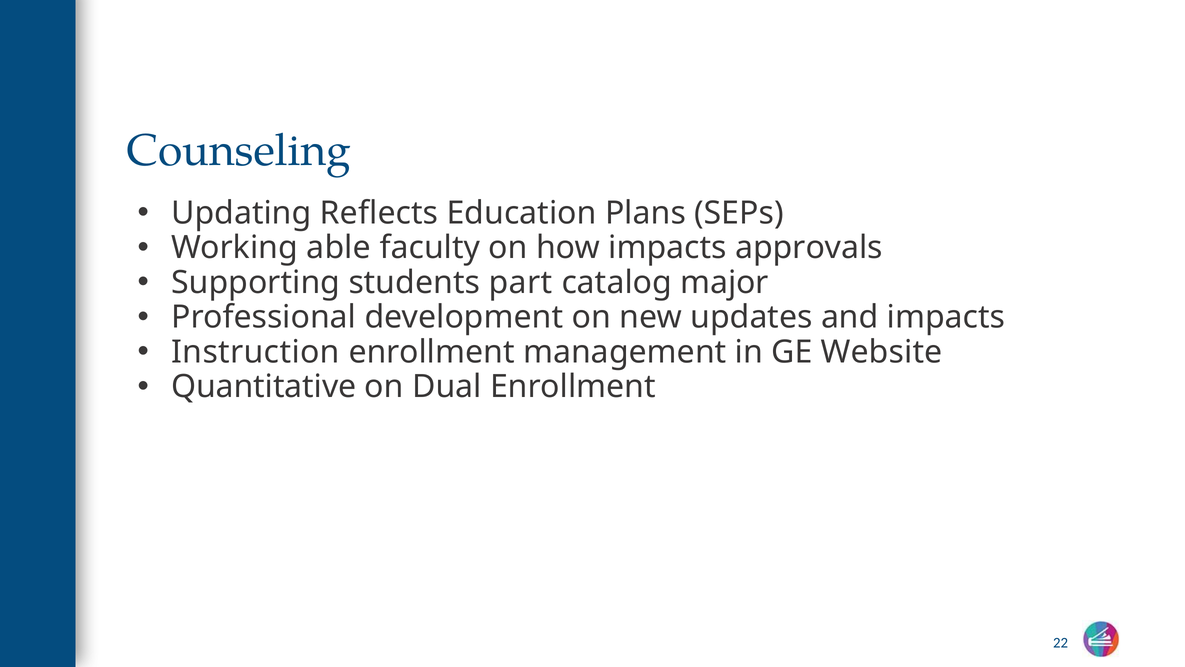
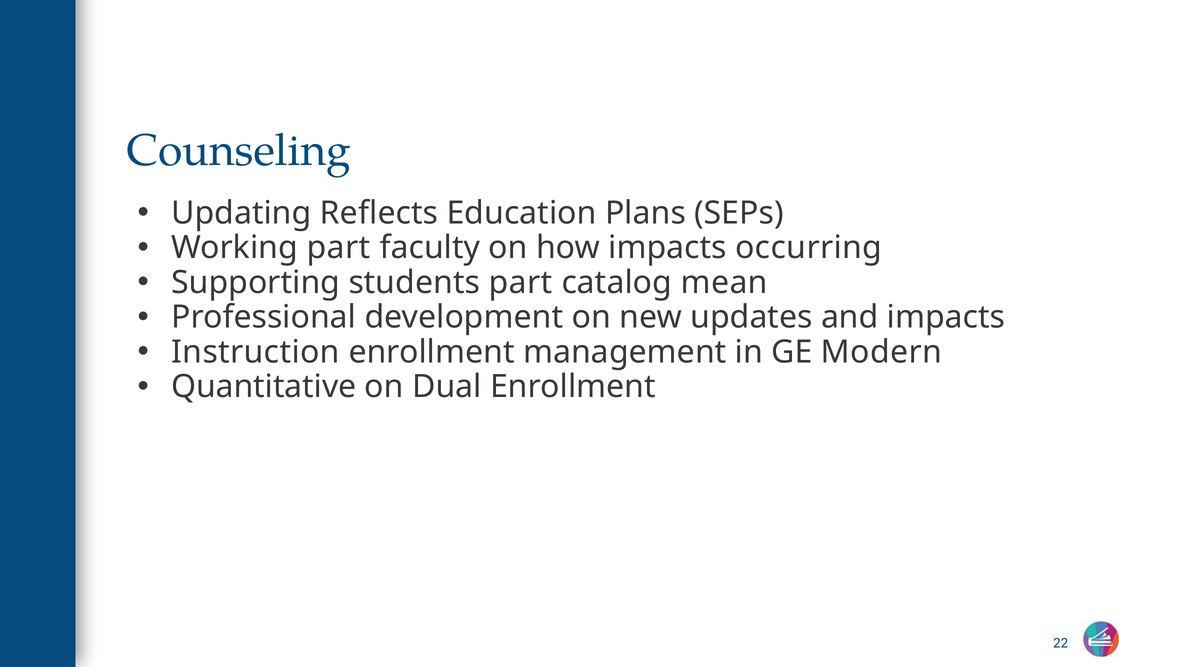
Working able: able -> part
approvals: approvals -> occurring
major: major -> mean
Website: Website -> Modern
